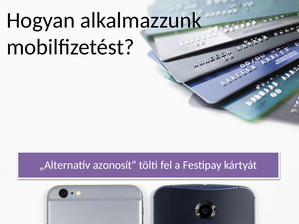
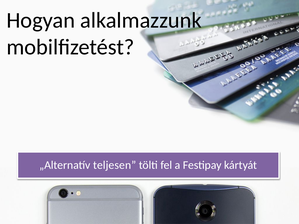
azonosít: azonosít -> teljesen
